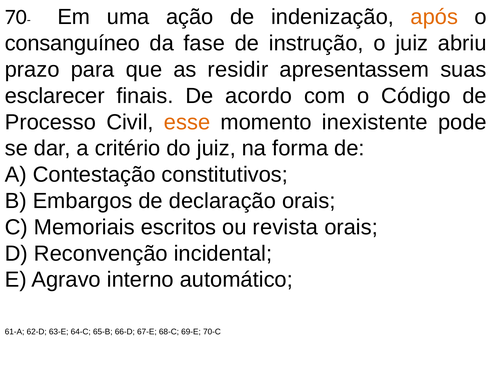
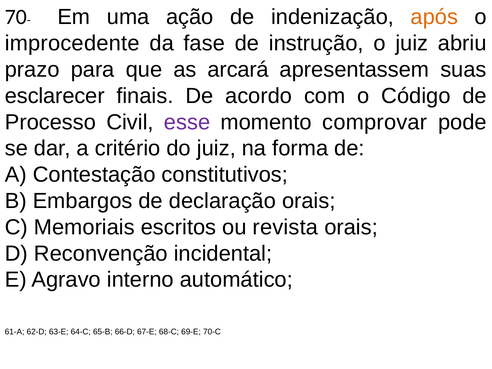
consanguíneo: consanguíneo -> improcedente
residir: residir -> arcará
esse colour: orange -> purple
inexistente: inexistente -> comprovar
